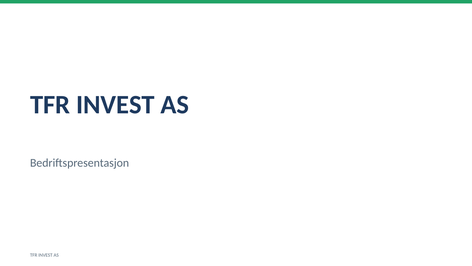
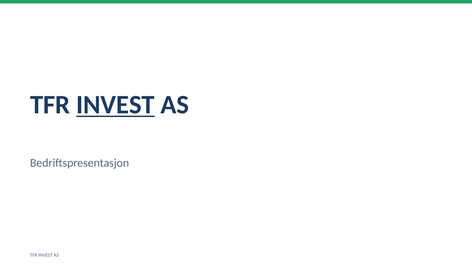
INVEST at (115, 105) underline: none -> present
